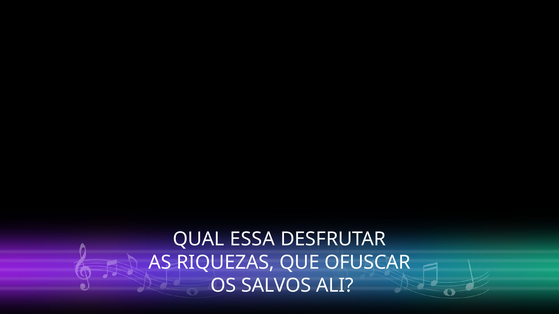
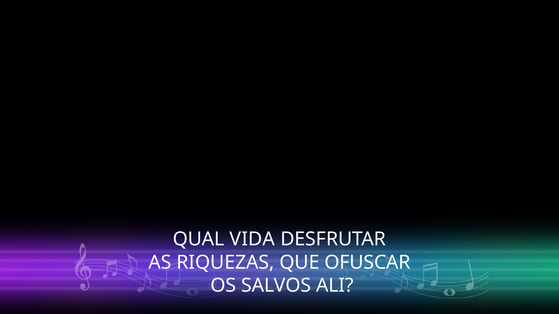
ESSA: ESSA -> VIDA
